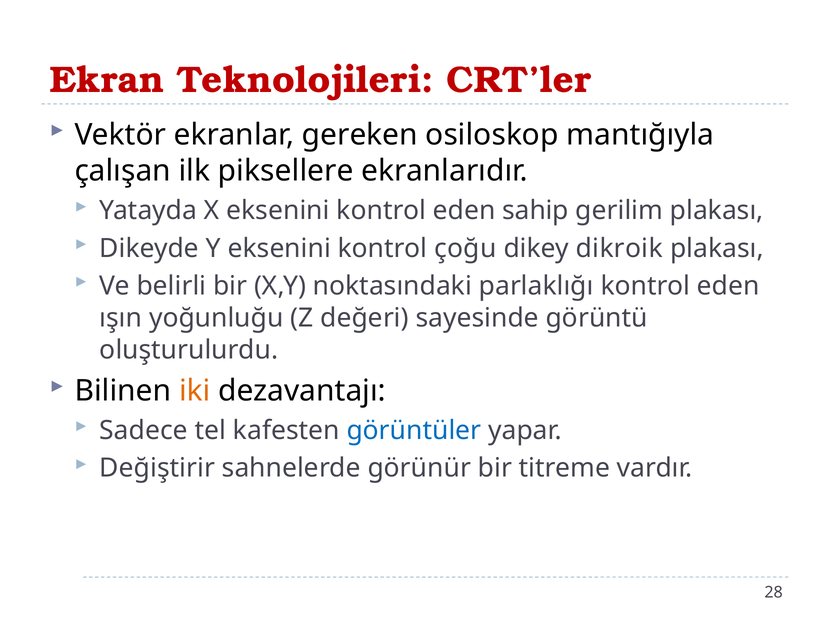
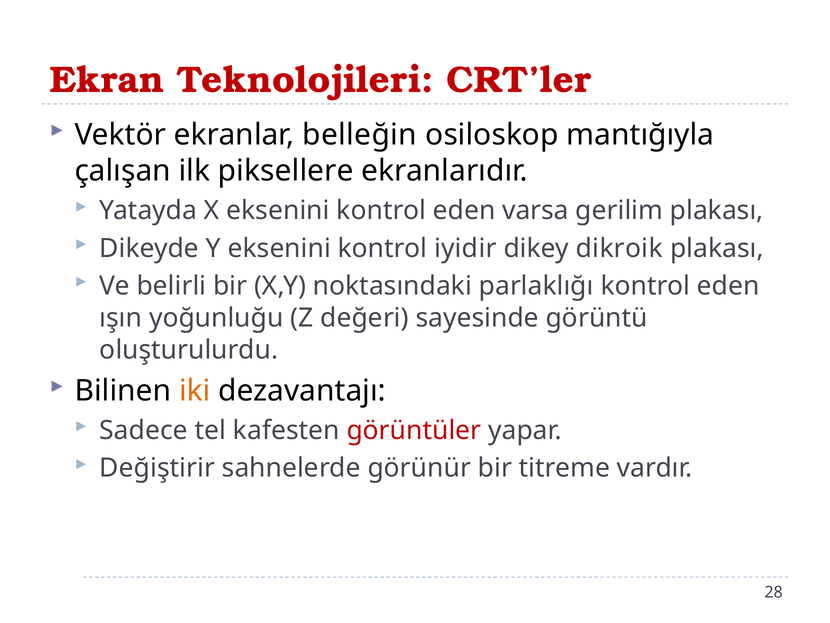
gereken: gereken -> belleğin
sahip: sahip -> varsa
çoğu: çoğu -> iyidir
görüntüler colour: blue -> red
